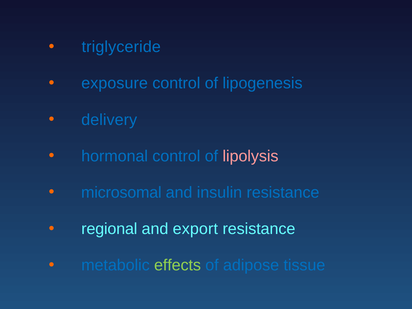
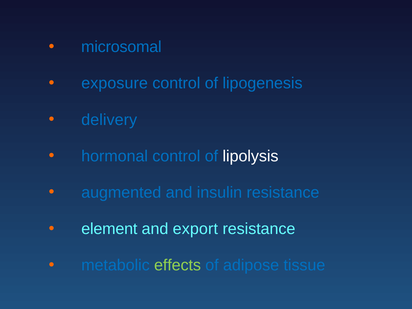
triglyceride: triglyceride -> microsomal
lipolysis colour: pink -> white
microsomal: microsomal -> augmented
regional: regional -> element
